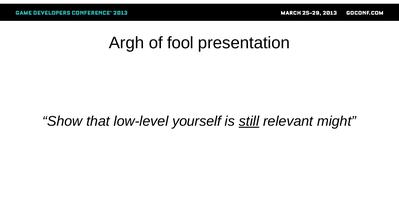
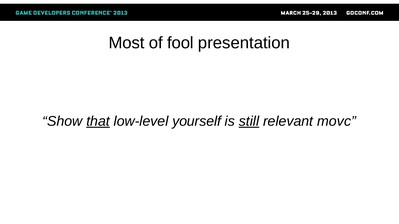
Argh: Argh -> Most
that underline: none -> present
might: might -> movc
